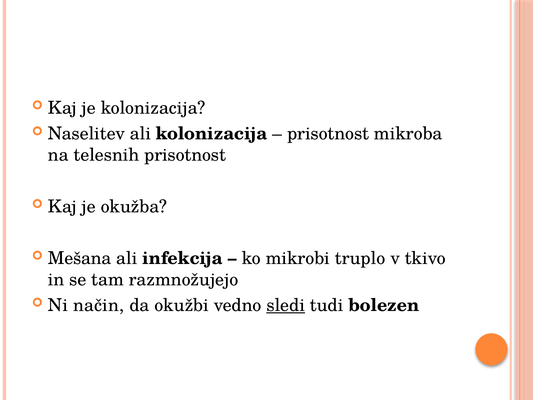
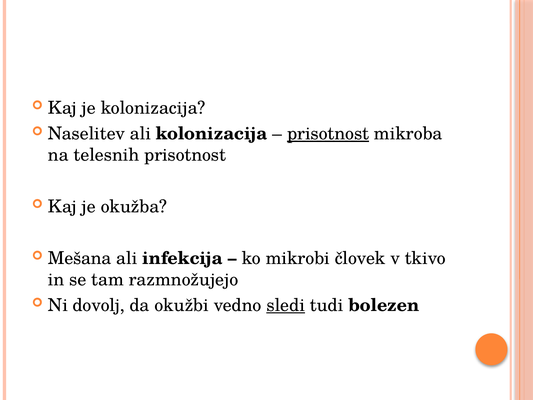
prisotnost at (328, 134) underline: none -> present
truplo: truplo -> človek
način: način -> dovolj
